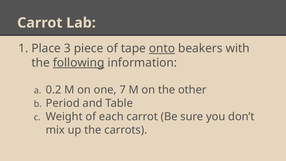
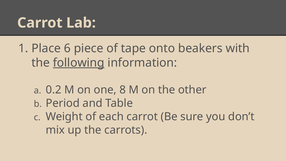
3: 3 -> 6
onto underline: present -> none
7: 7 -> 8
